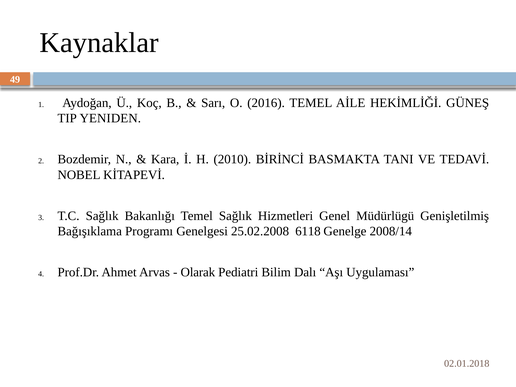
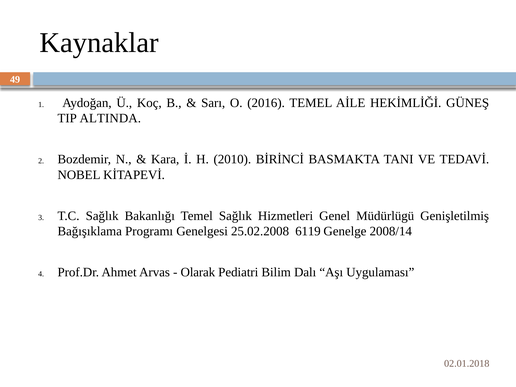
YENIDEN: YENIDEN -> ALTINDA
6118: 6118 -> 6119
